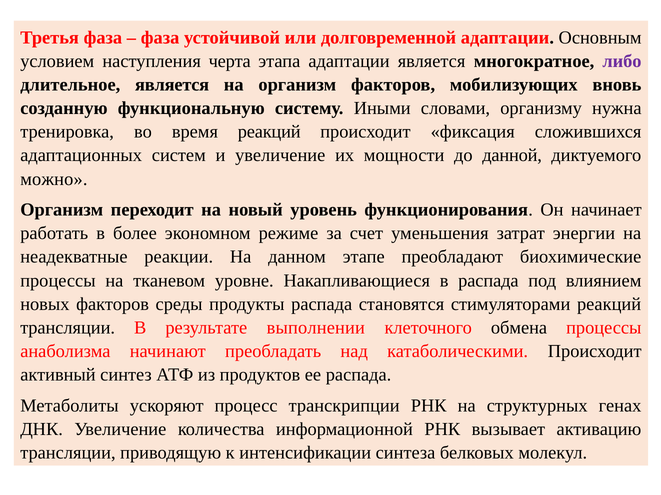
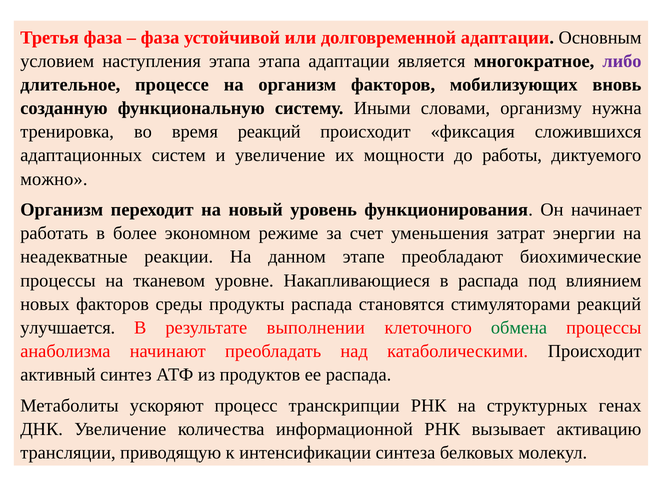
наступления черта: черта -> этапа
длительное является: является -> процессе
данной: данной -> работы
трансляции at (68, 328): трансляции -> улучшается
обмена colour: black -> green
